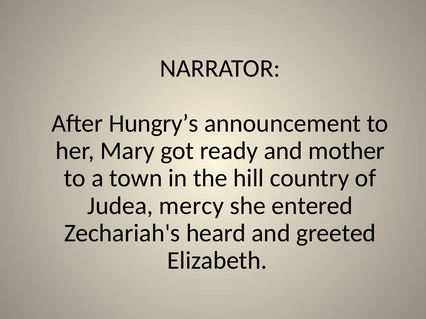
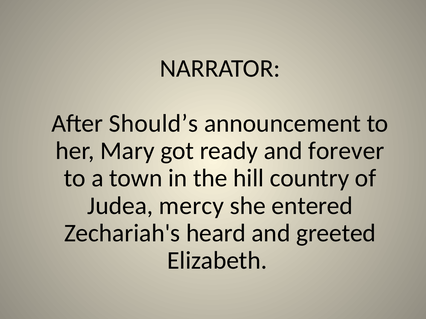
Hungry’s: Hungry’s -> Should’s
mother: mother -> forever
